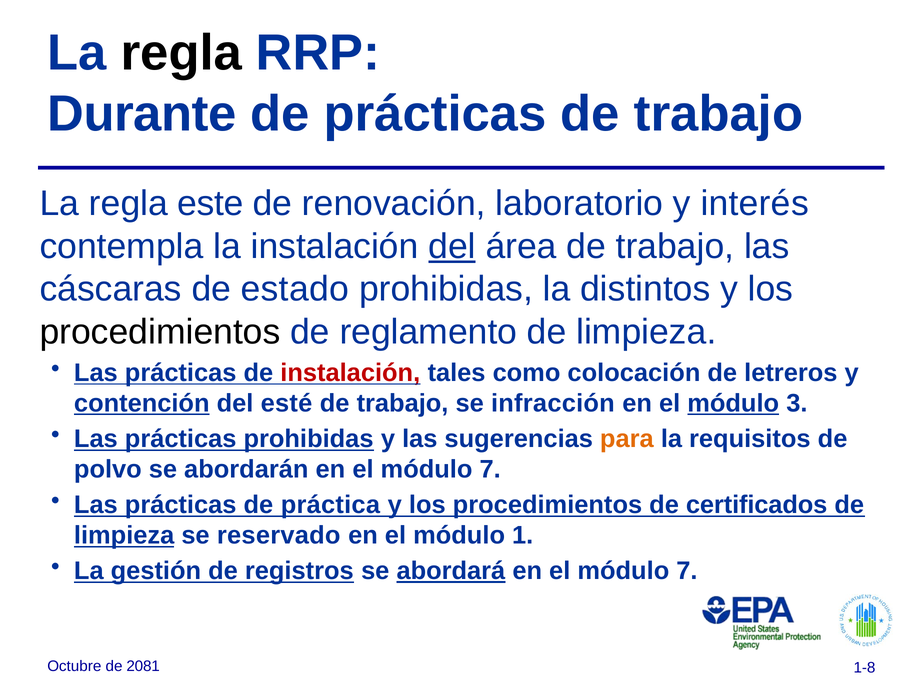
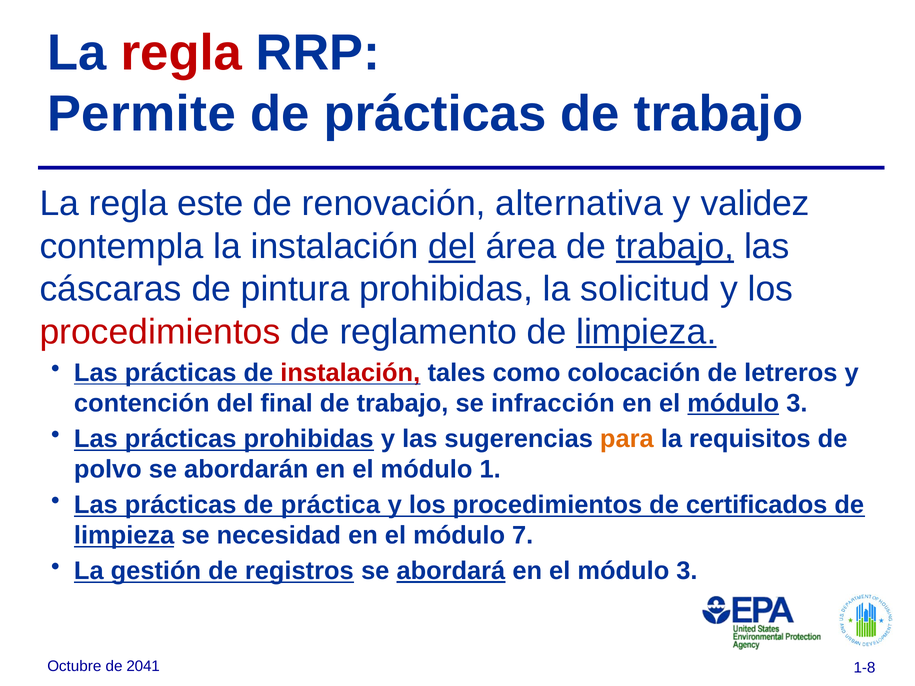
regla at (181, 53) colour: black -> red
Durante: Durante -> Permite
laboratorio: laboratorio -> alternativa
interés: interés -> validez
trabajo at (675, 247) underline: none -> present
estado: estado -> pintura
distintos: distintos -> solicitud
procedimientos at (160, 332) colour: black -> red
limpieza at (646, 332) underline: none -> present
contención underline: present -> none
esté: esté -> final
7 at (490, 470): 7 -> 1
reservado: reservado -> necesidad
1: 1 -> 7
7 at (687, 571): 7 -> 3
2081: 2081 -> 2041
